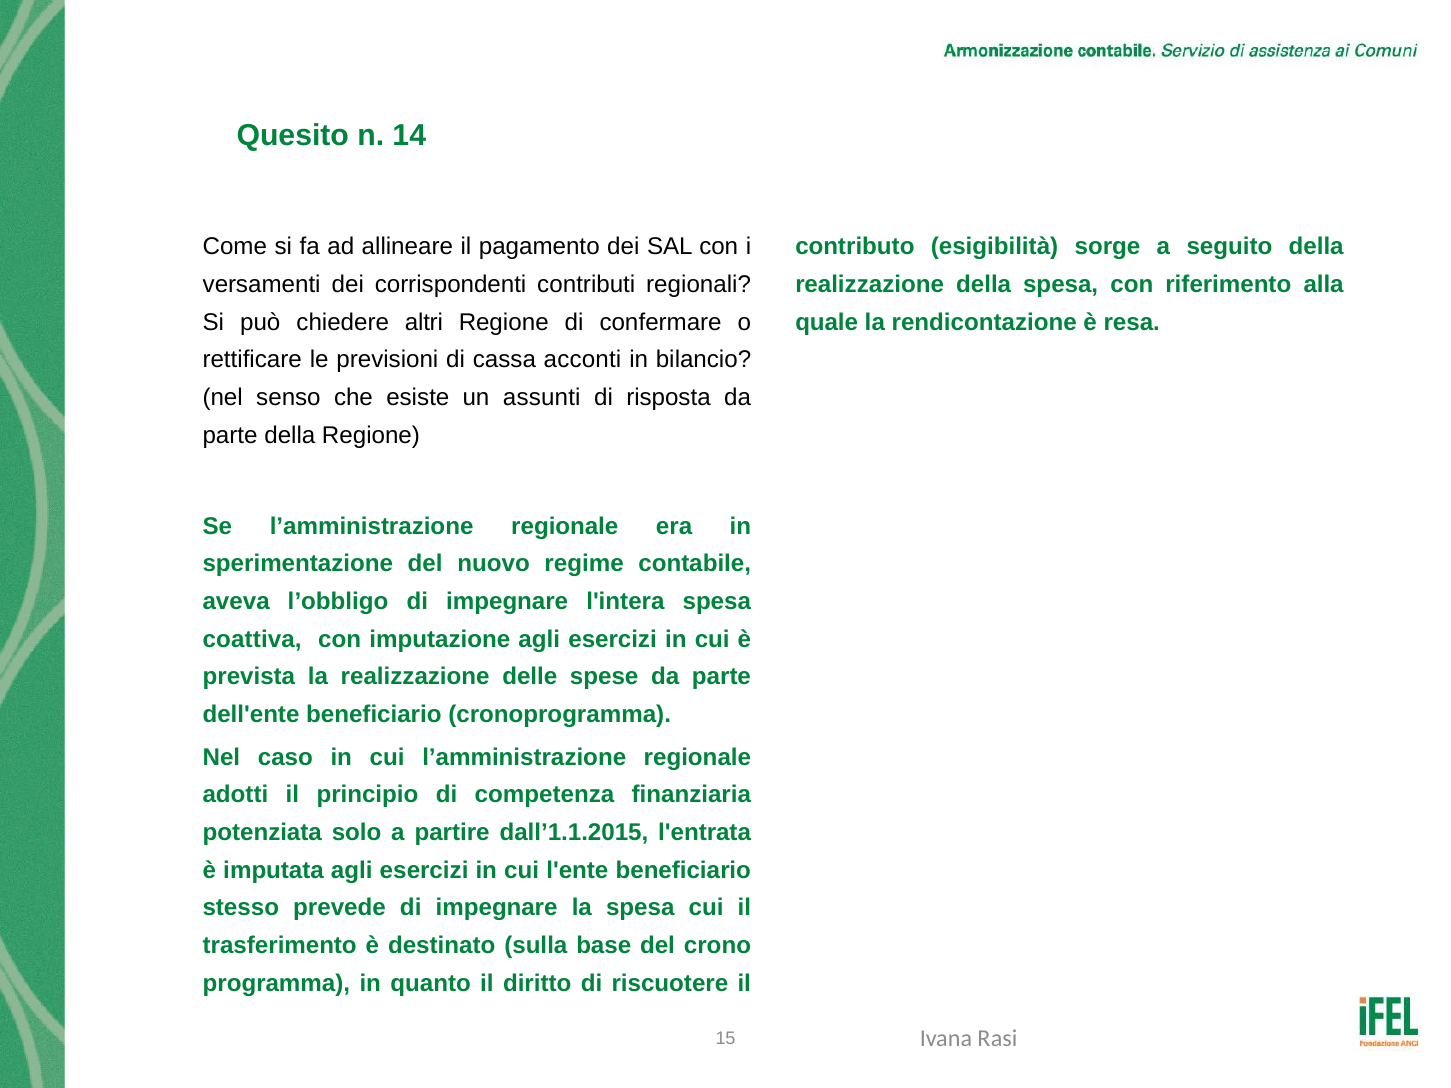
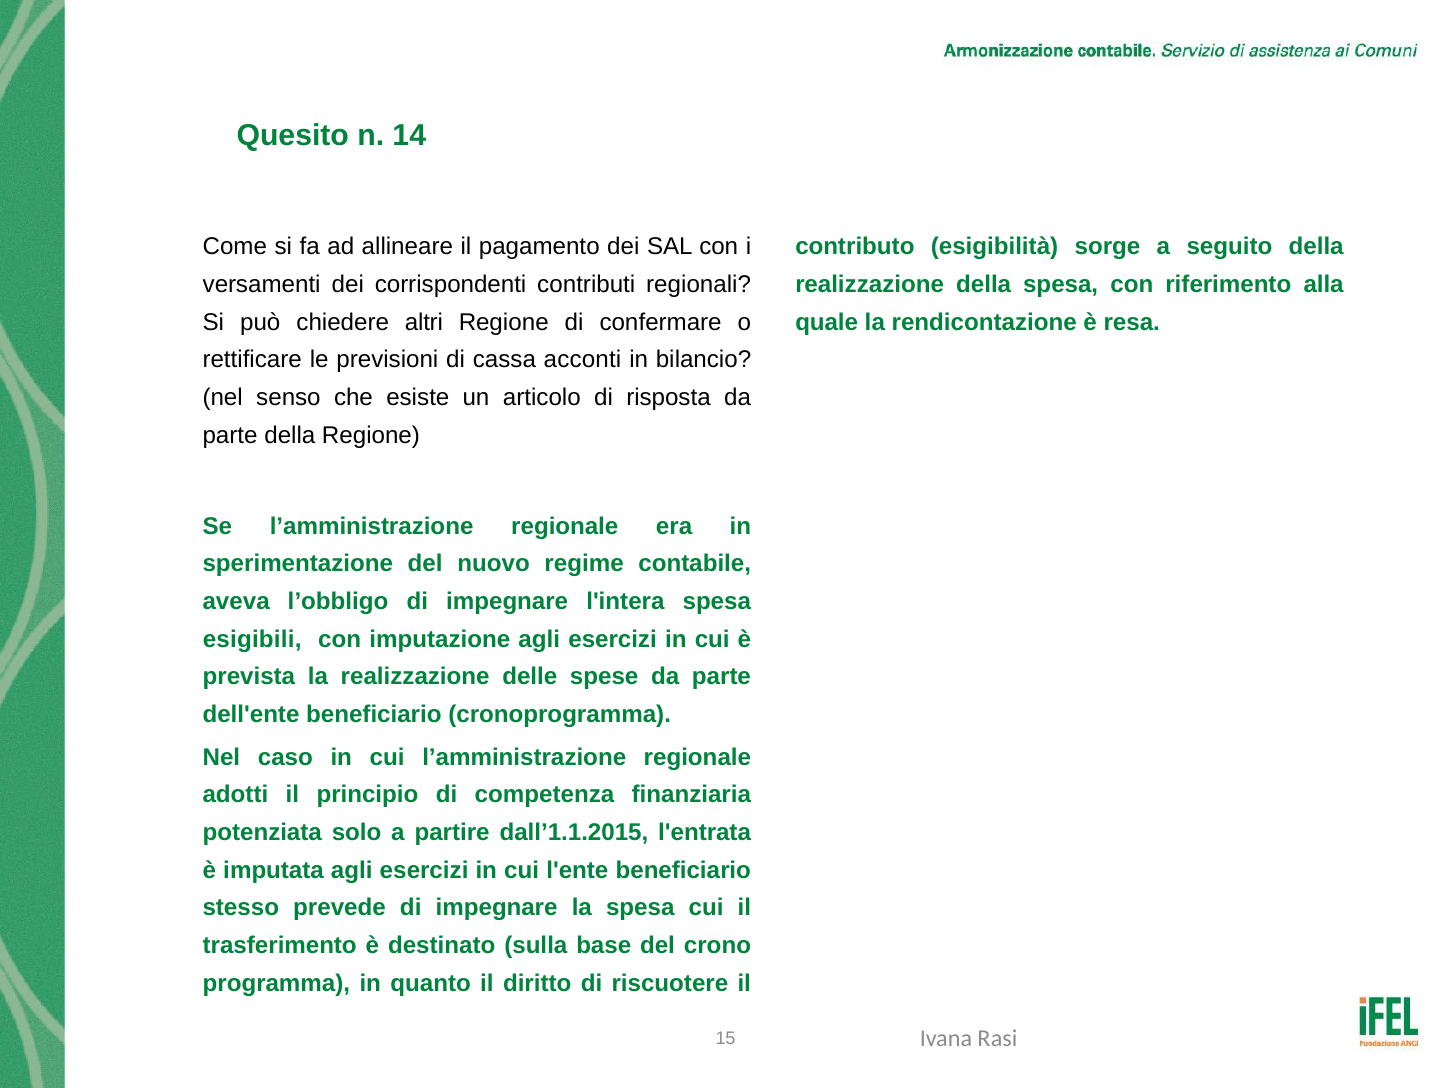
assunti: assunti -> articolo
coattiva: coattiva -> esigibili
